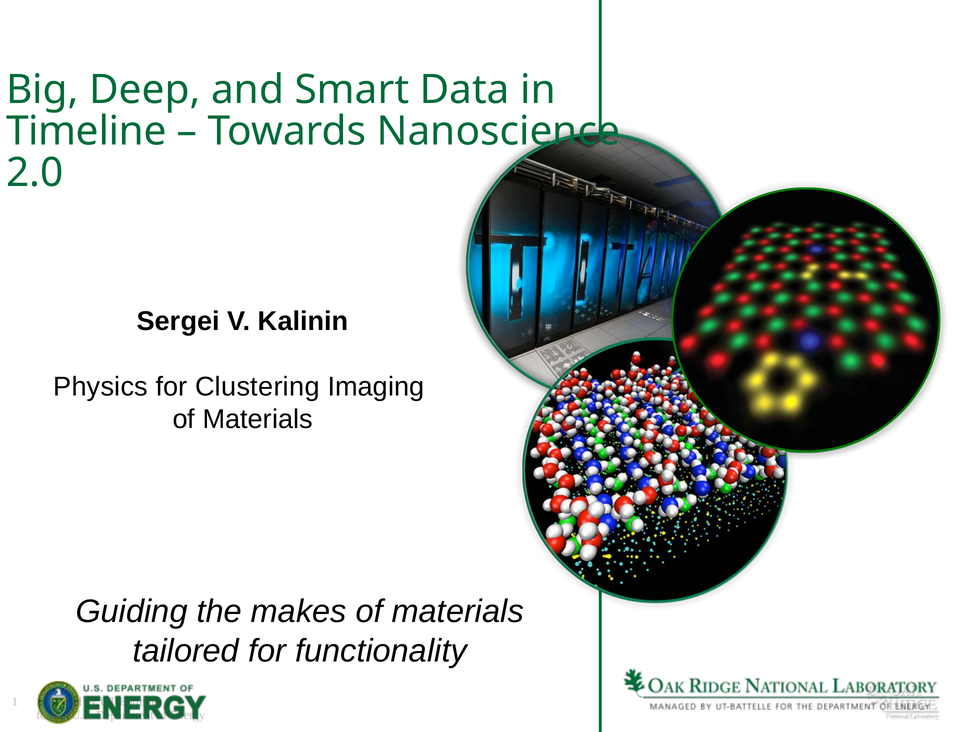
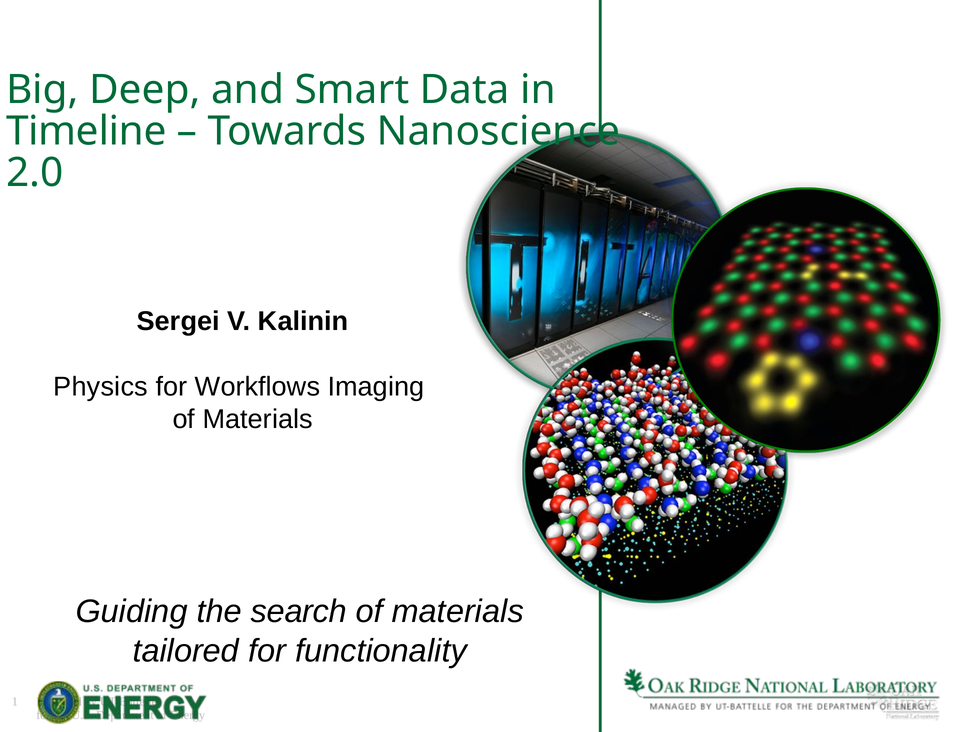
Clustering: Clustering -> Workflows
makes: makes -> search
